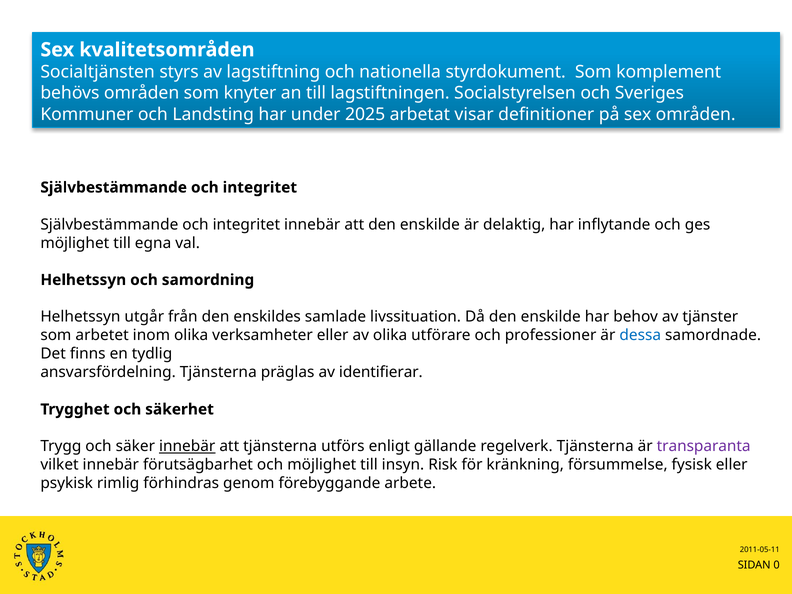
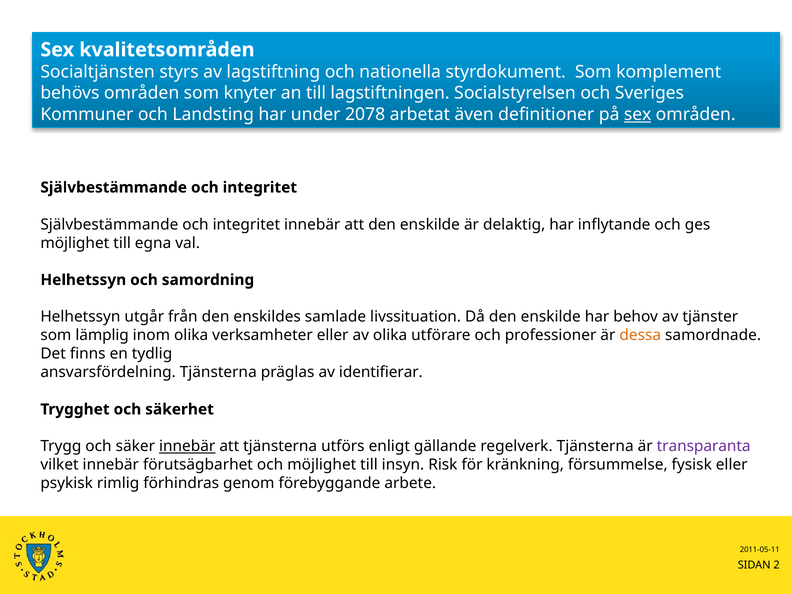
2025: 2025 -> 2078
visar: visar -> även
sex at (638, 114) underline: none -> present
arbetet: arbetet -> lämplig
dessa colour: blue -> orange
0: 0 -> 2
